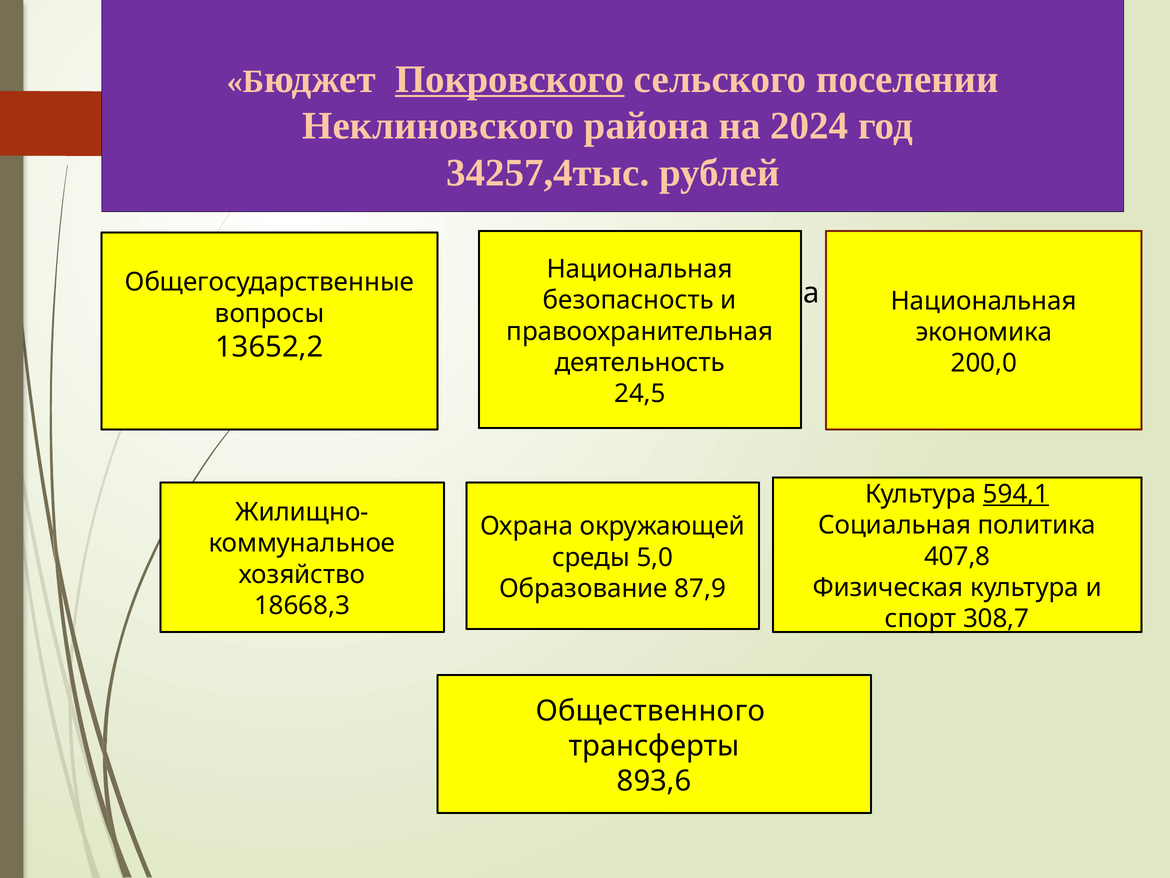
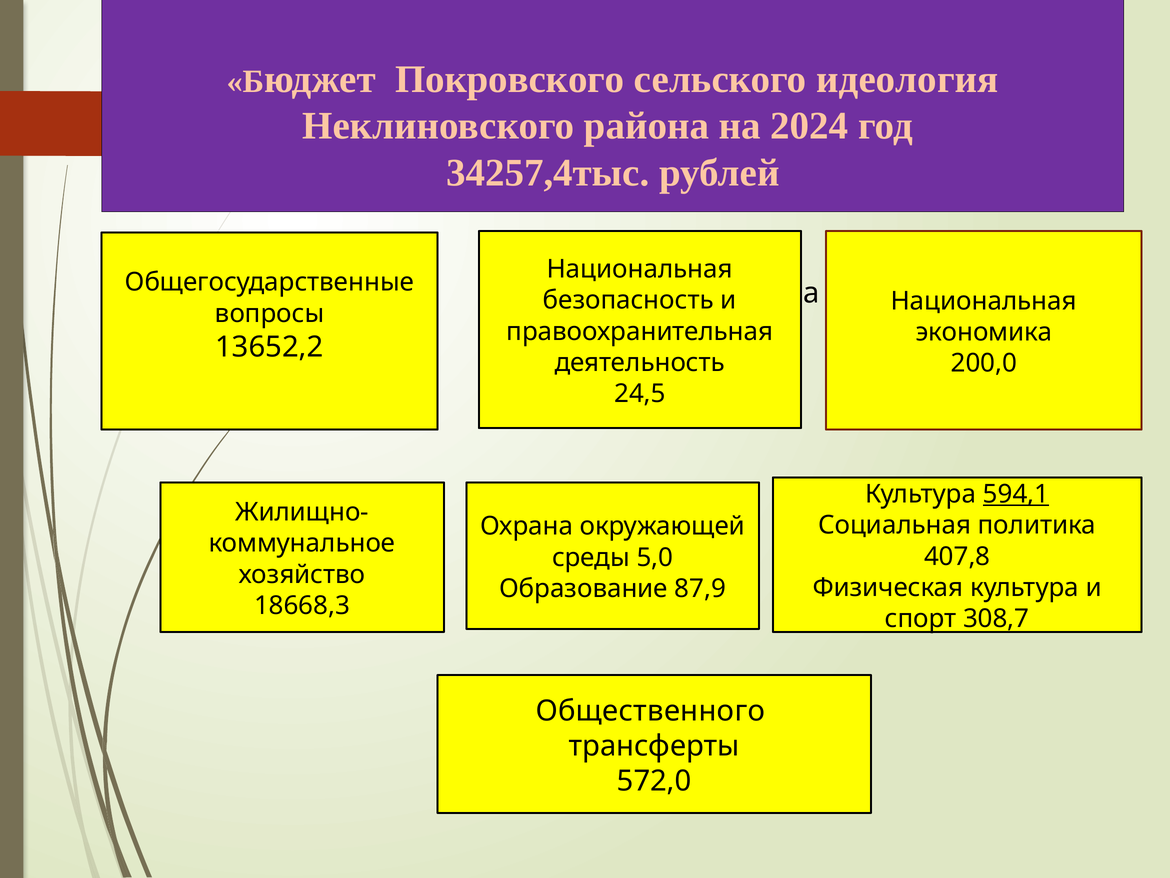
Покровского underline: present -> none
поселении: поселении -> идеология
893,6: 893,6 -> 572,0
